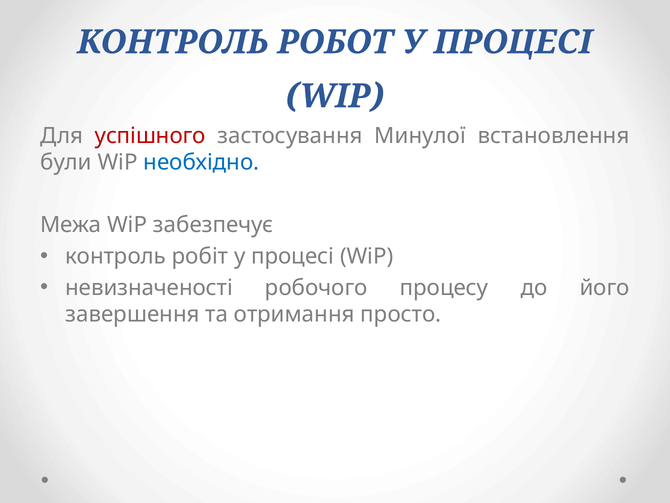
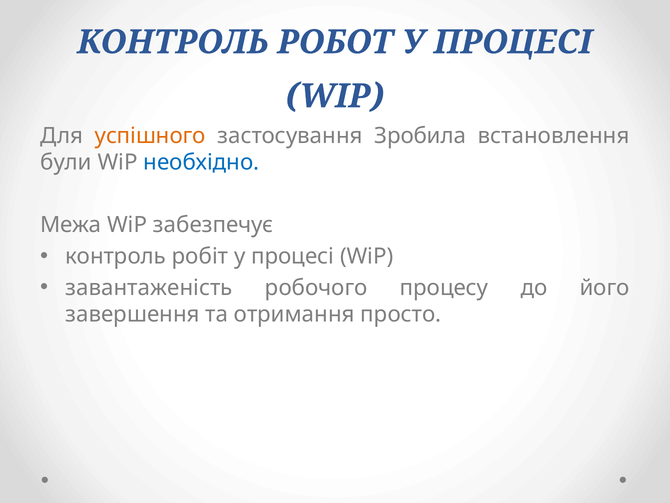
успішного colour: red -> orange
Минулої: Минулої -> Зробила
невизначеності: невизначеності -> завантаженість
